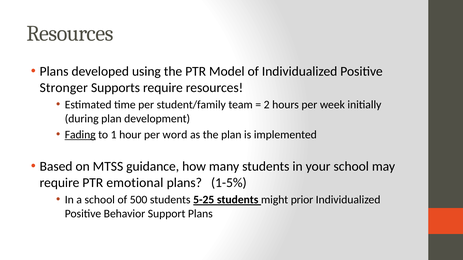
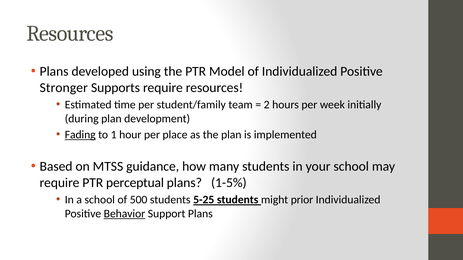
word: word -> place
emotional: emotional -> perceptual
Behavior underline: none -> present
